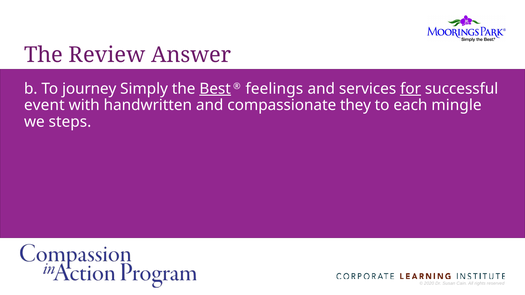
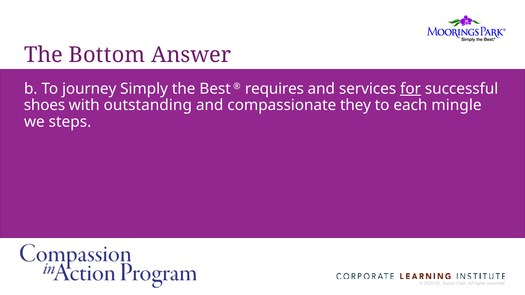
Review: Review -> Bottom
Best underline: present -> none
feelings: feelings -> requires
event: event -> shoes
handwritten: handwritten -> outstanding
